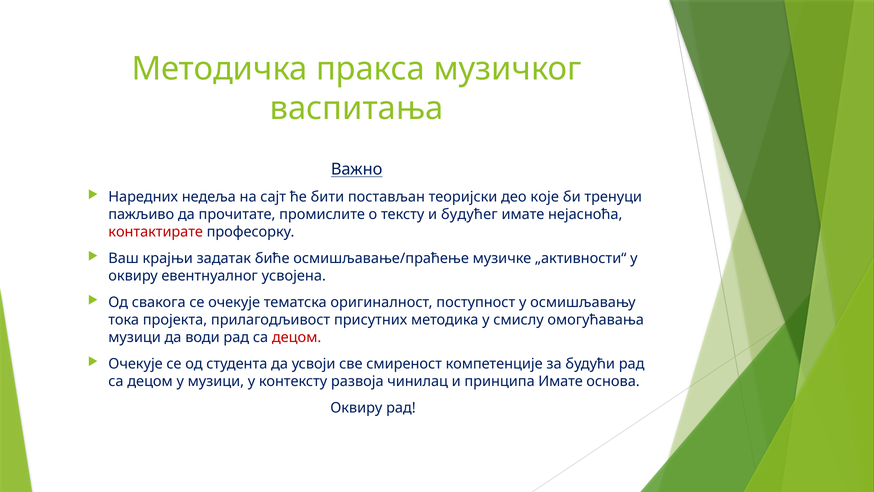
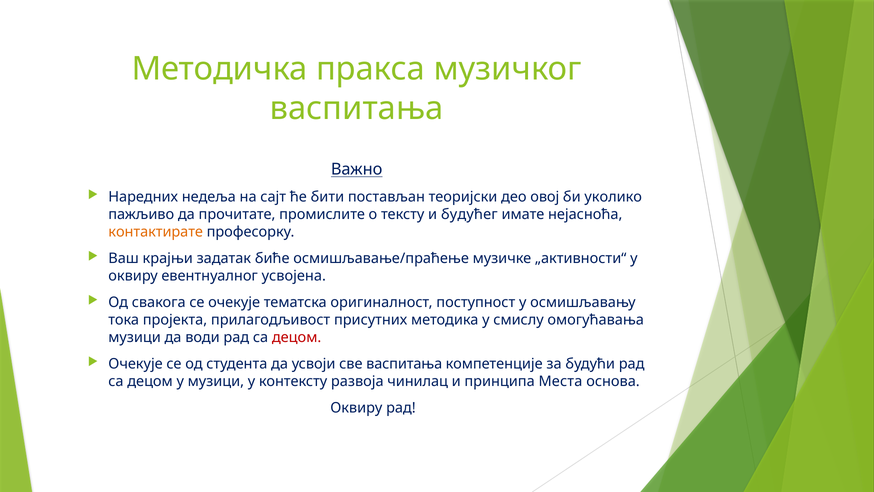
које: које -> овој
тренуци: тренуци -> уколико
контактирате colour: red -> orange
све смиреност: смиреност -> васпитања
принципа Имате: Имате -> Места
